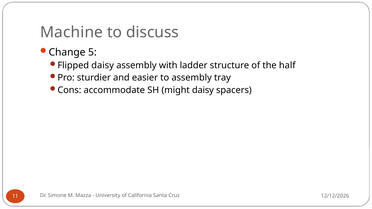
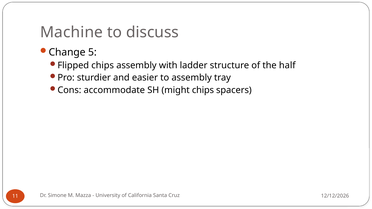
Flipped daisy: daisy -> chips
might daisy: daisy -> chips
